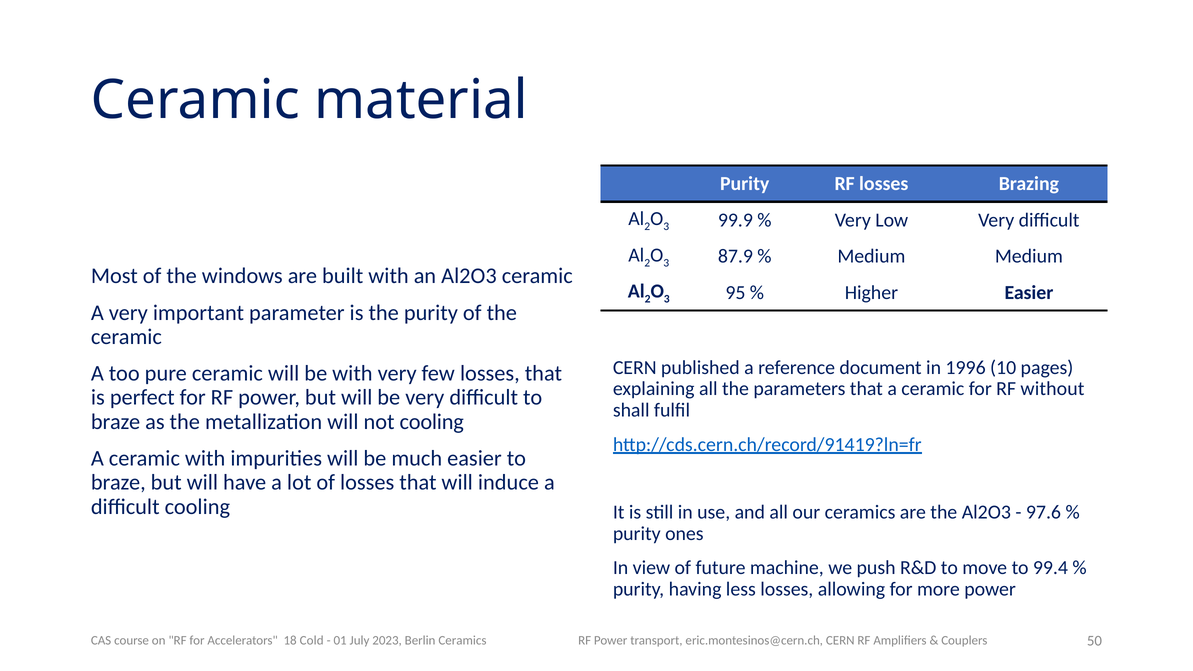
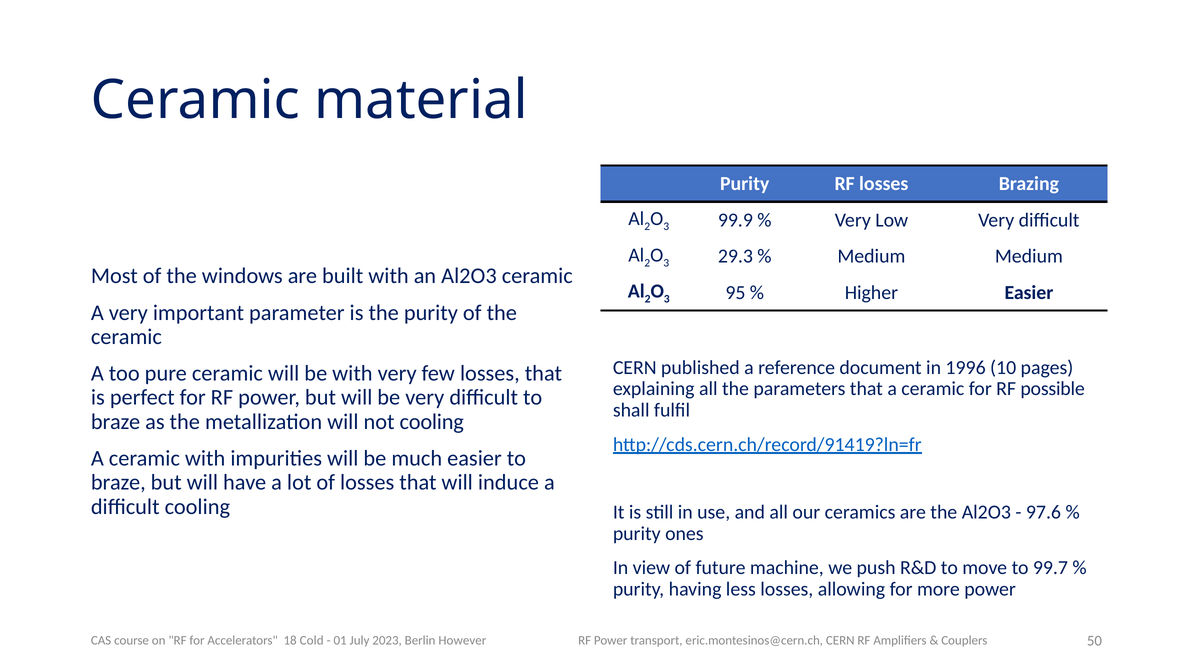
87.9: 87.9 -> 29.3
without: without -> possible
99.4: 99.4 -> 99.7
Berlin Ceramics: Ceramics -> However
